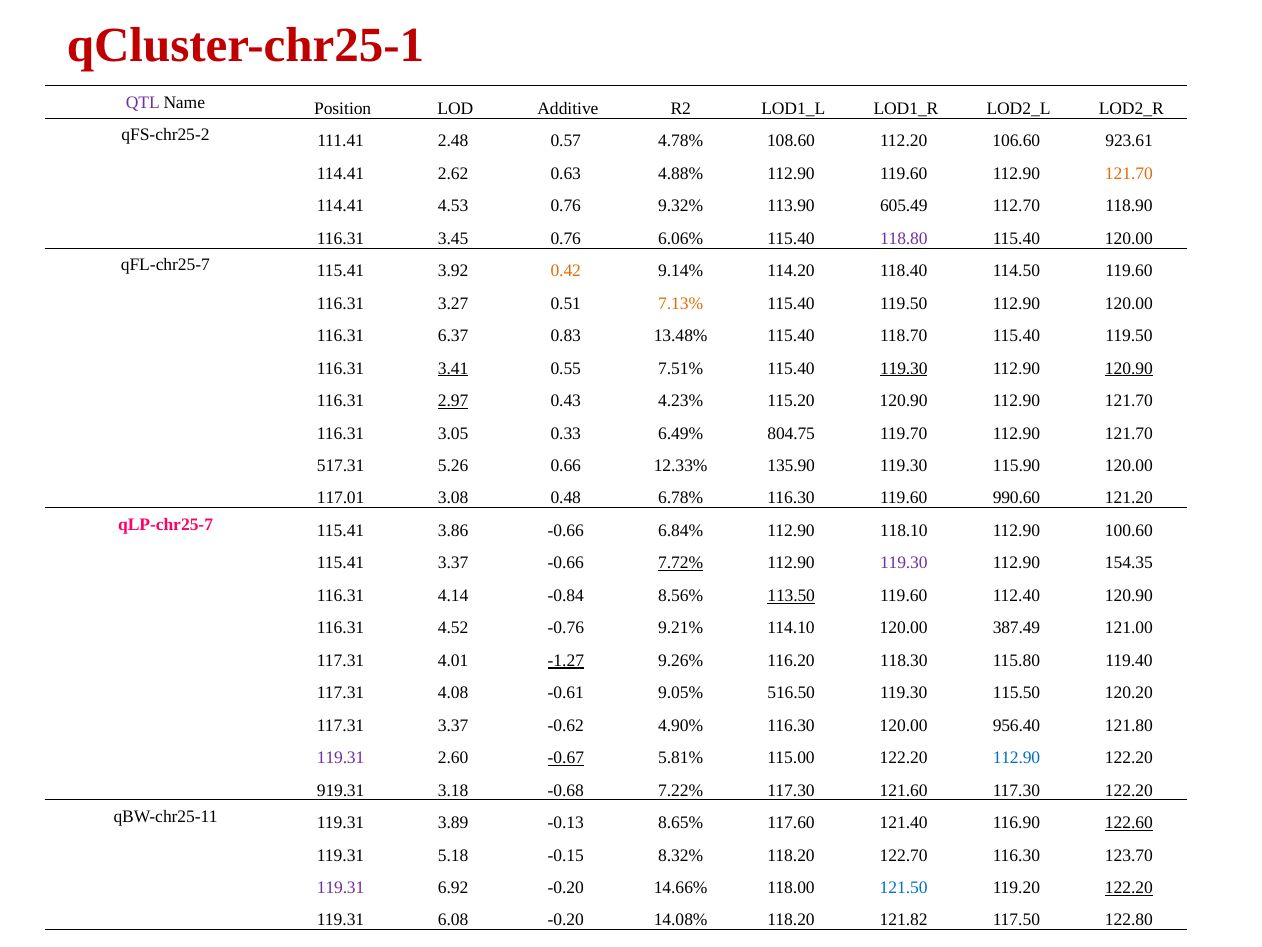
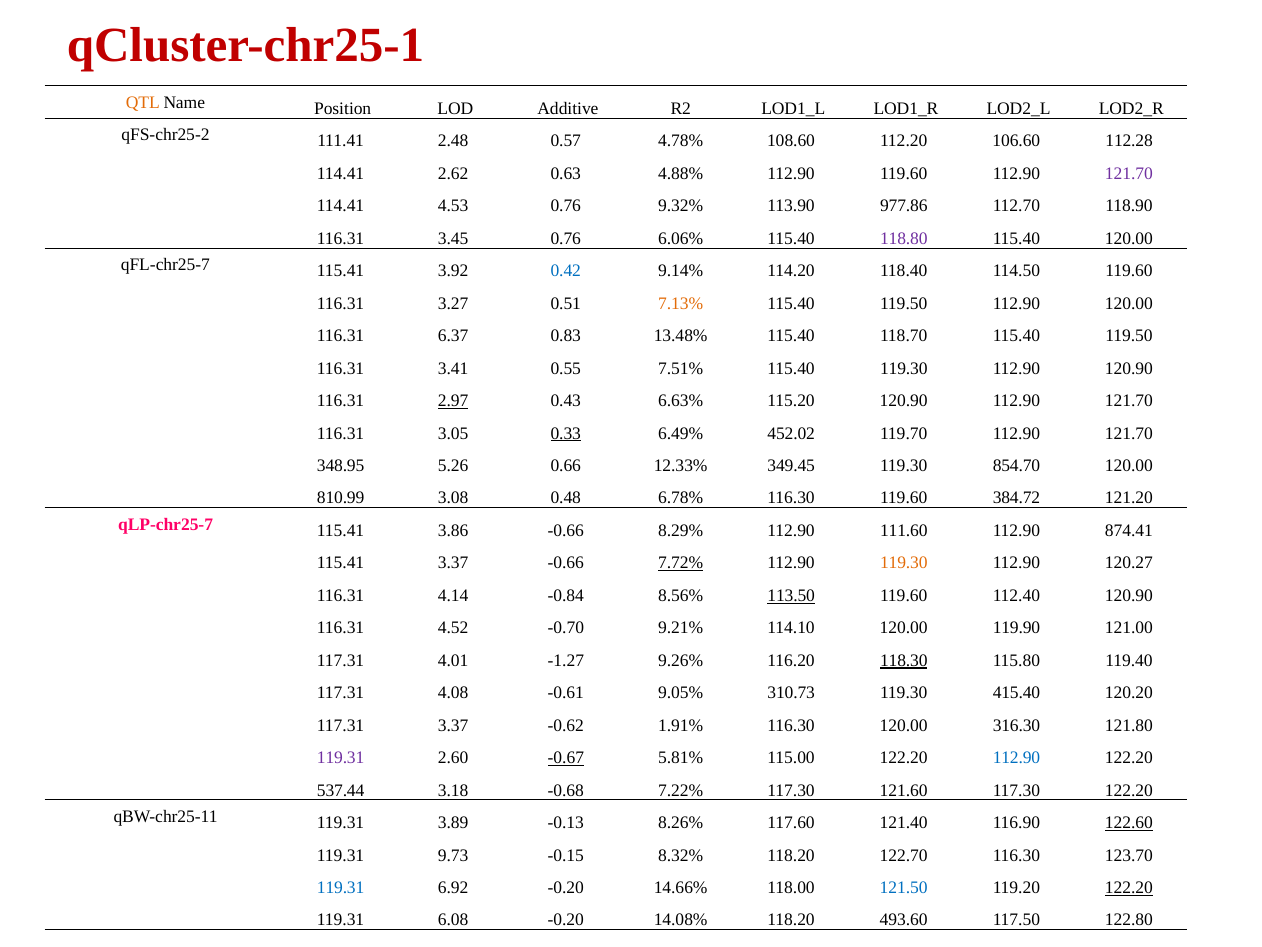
QTL colour: purple -> orange
923.61: 923.61 -> 112.28
121.70 at (1129, 173) colour: orange -> purple
605.49: 605.49 -> 977.86
0.42 colour: orange -> blue
3.41 underline: present -> none
119.30 at (904, 368) underline: present -> none
120.90 at (1129, 368) underline: present -> none
4.23%: 4.23% -> 6.63%
0.33 underline: none -> present
804.75: 804.75 -> 452.02
517.31: 517.31 -> 348.95
135.90: 135.90 -> 349.45
115.90: 115.90 -> 854.70
117.01: 117.01 -> 810.99
990.60: 990.60 -> 384.72
6.84%: 6.84% -> 8.29%
118.10: 118.10 -> 111.60
100.60: 100.60 -> 874.41
119.30 at (904, 563) colour: purple -> orange
154.35: 154.35 -> 120.27
-0.76: -0.76 -> -0.70
387.49: 387.49 -> 119.90
-1.27 underline: present -> none
118.30 underline: none -> present
516.50: 516.50 -> 310.73
115.50: 115.50 -> 415.40
4.90%: 4.90% -> 1.91%
956.40: 956.40 -> 316.30
919.31: 919.31 -> 537.44
8.65%: 8.65% -> 8.26%
5.18: 5.18 -> 9.73
119.31 at (341, 887) colour: purple -> blue
121.82: 121.82 -> 493.60
